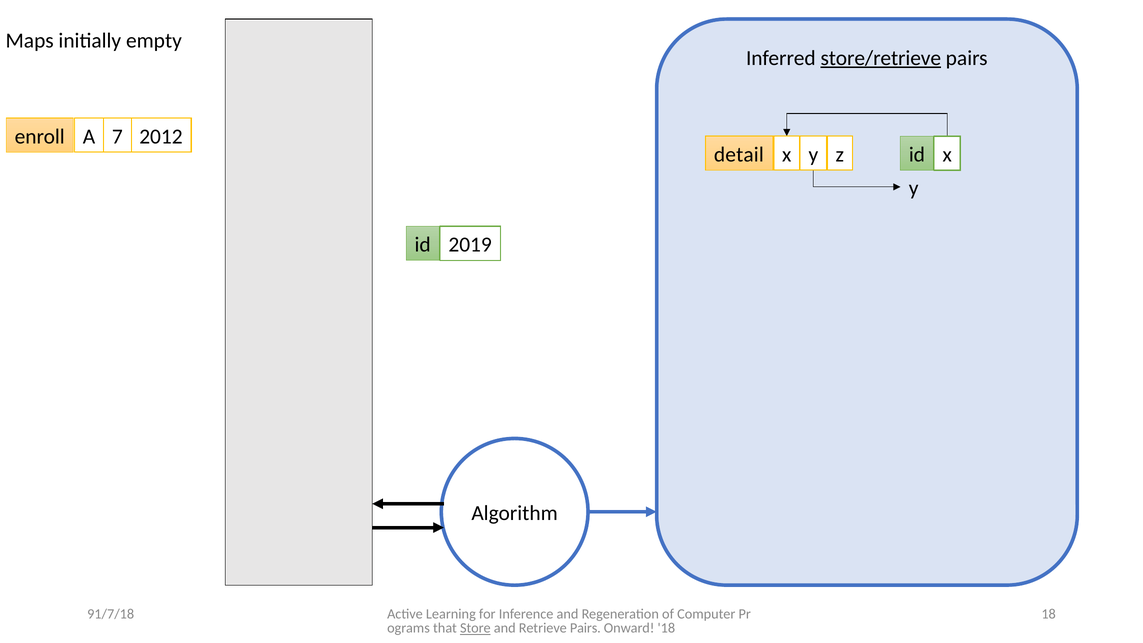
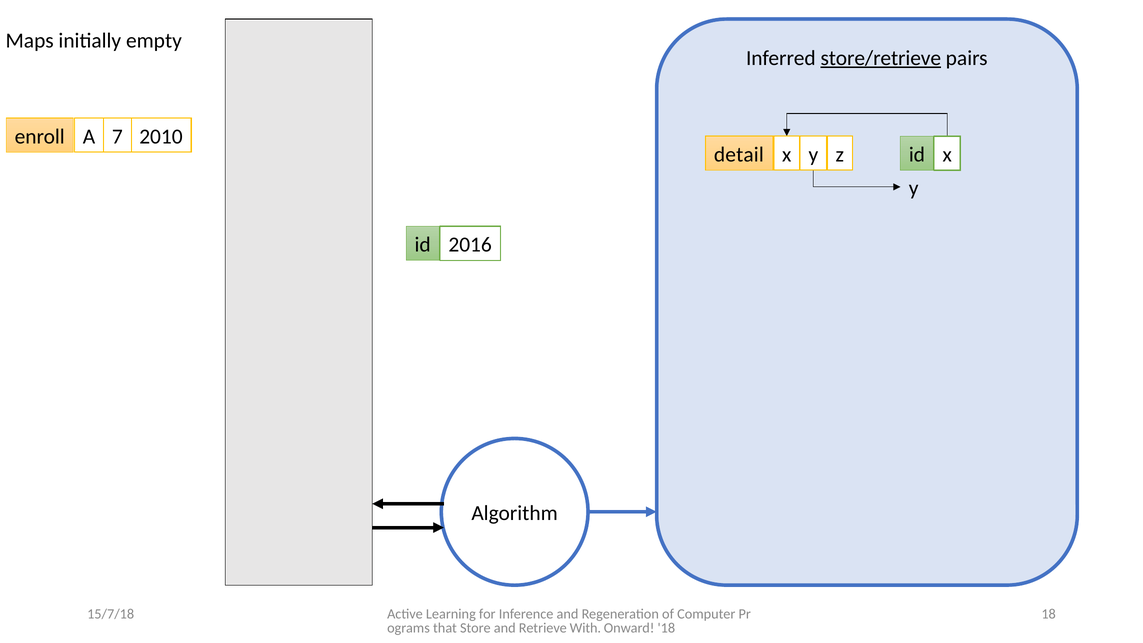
2012: 2012 -> 2010
2019: 2019 -> 2016
91/7/18: 91/7/18 -> 15/7/18
Store underline: present -> none
Retrieve Pairs: Pairs -> With
